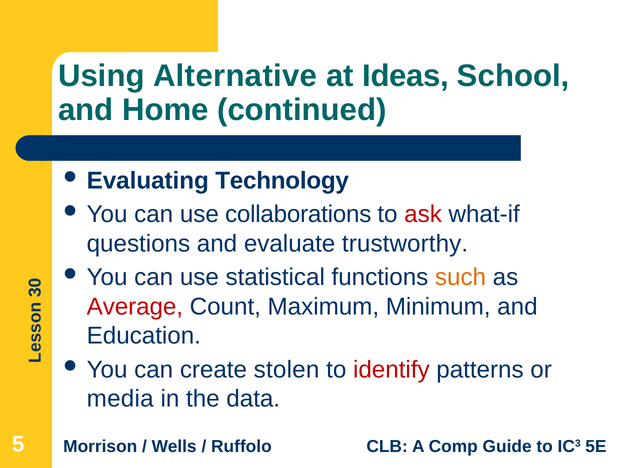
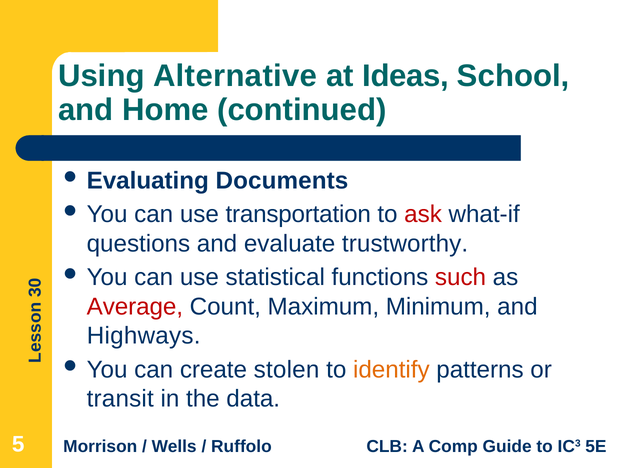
Technology: Technology -> Documents
collaborations: collaborations -> transportation
such colour: orange -> red
Education: Education -> Highways
identify colour: red -> orange
media: media -> transit
